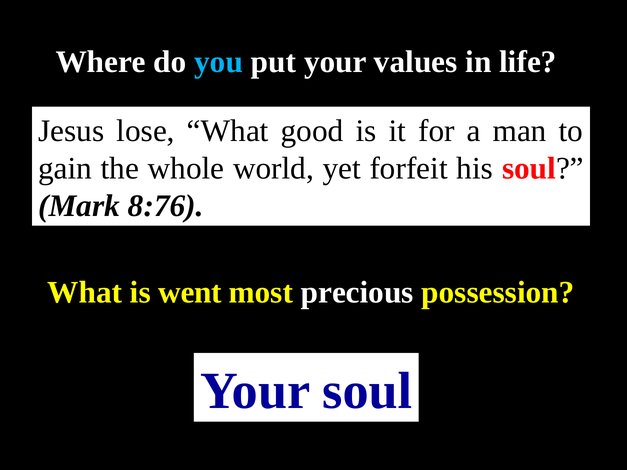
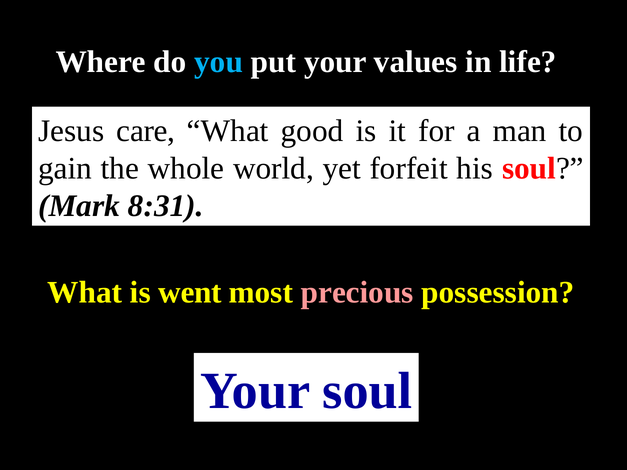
lose: lose -> care
8:76: 8:76 -> 8:31
precious colour: white -> pink
